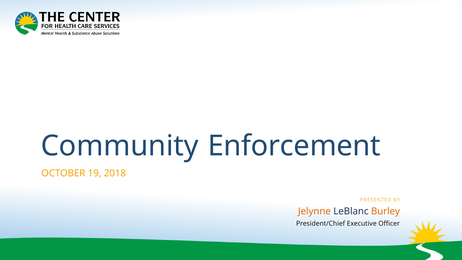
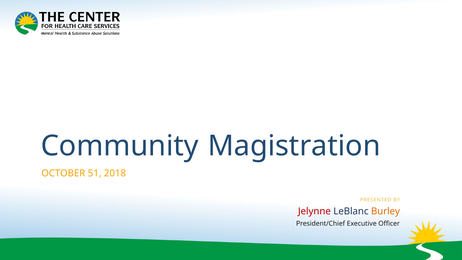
Enforcement: Enforcement -> Magistration
19: 19 -> 51
Jelynne colour: orange -> red
